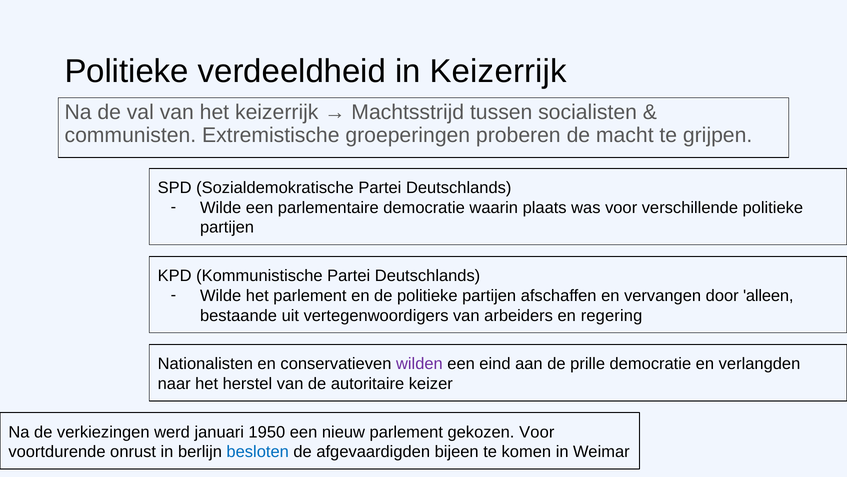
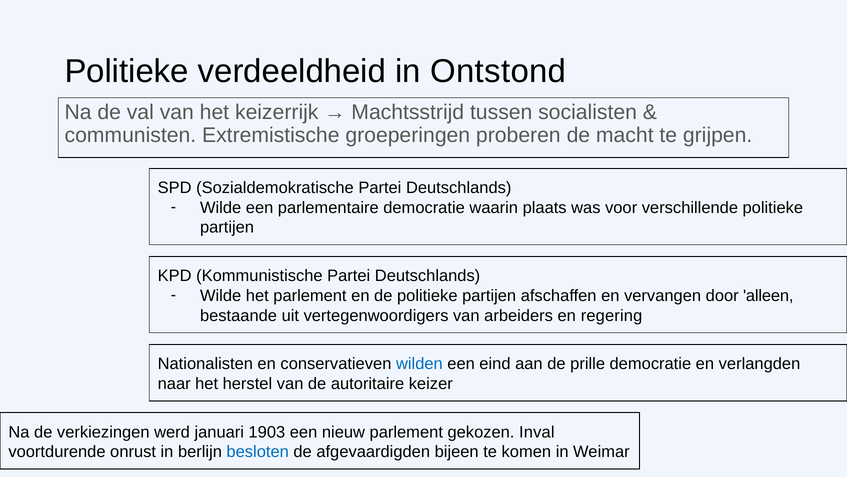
in Keizerrijk: Keizerrijk -> Ontstond
wilden colour: purple -> blue
1950: 1950 -> 1903
gekozen Voor: Voor -> Inval
